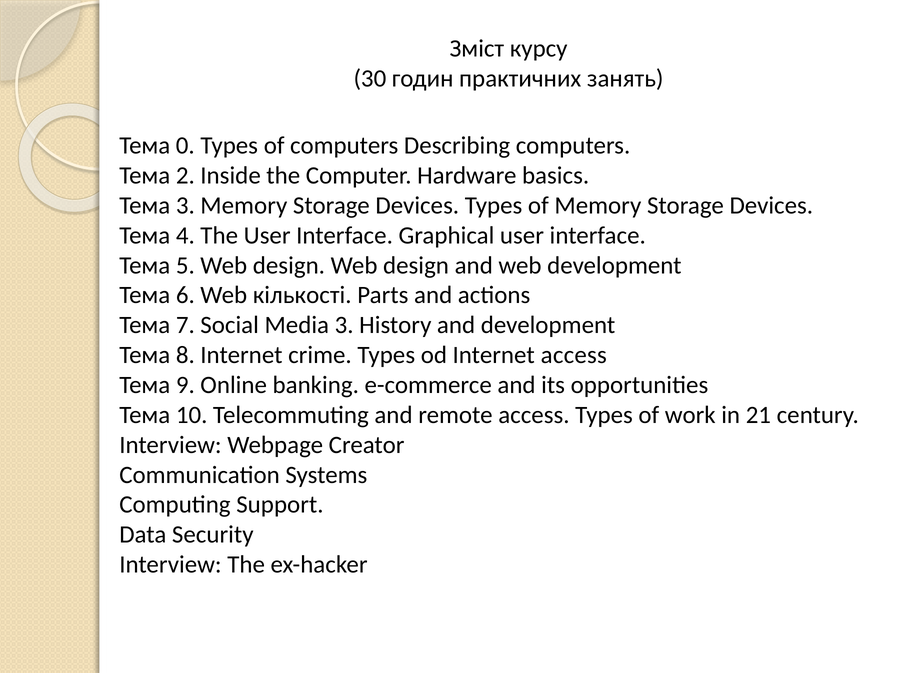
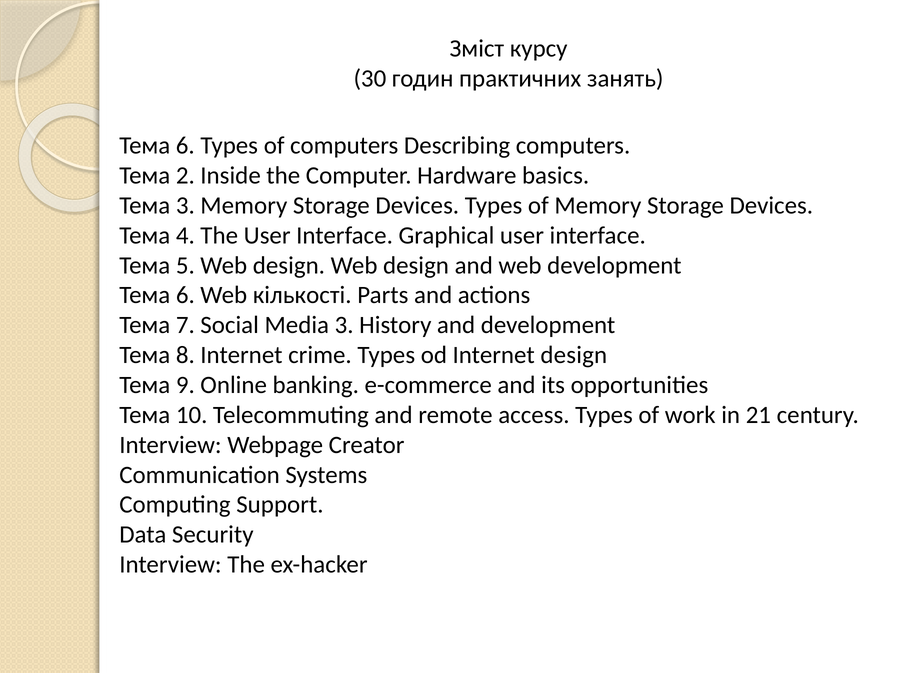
0 at (185, 146): 0 -> 6
Internet access: access -> design
